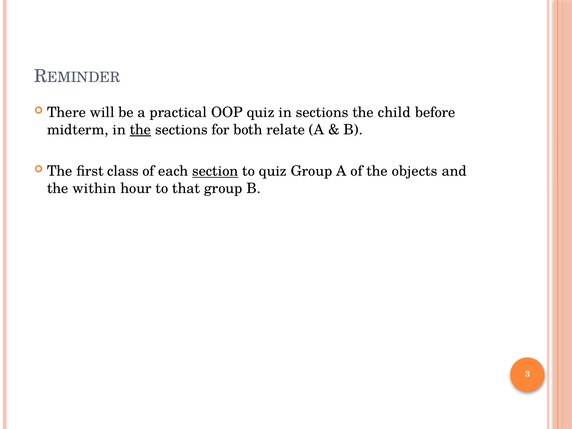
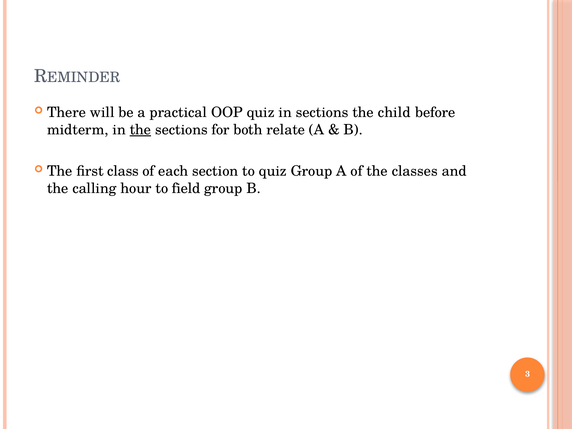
section underline: present -> none
objects: objects -> classes
within: within -> calling
that: that -> field
